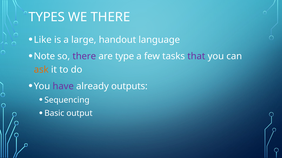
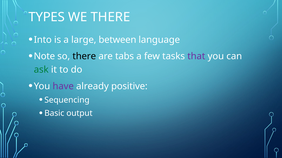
Like: Like -> Into
handout: handout -> between
there at (84, 56) colour: purple -> black
type: type -> tabs
ask colour: orange -> green
outputs: outputs -> positive
